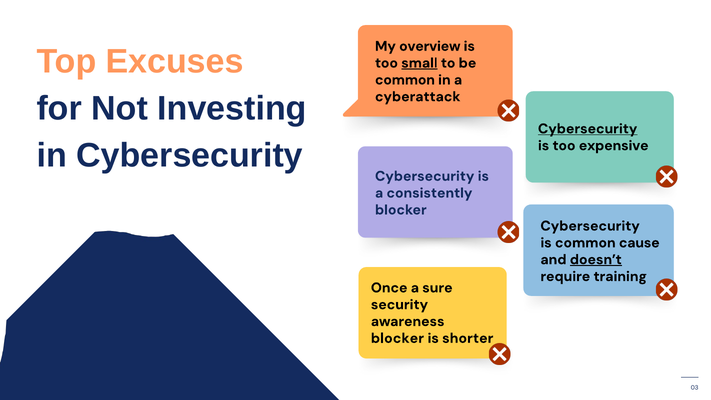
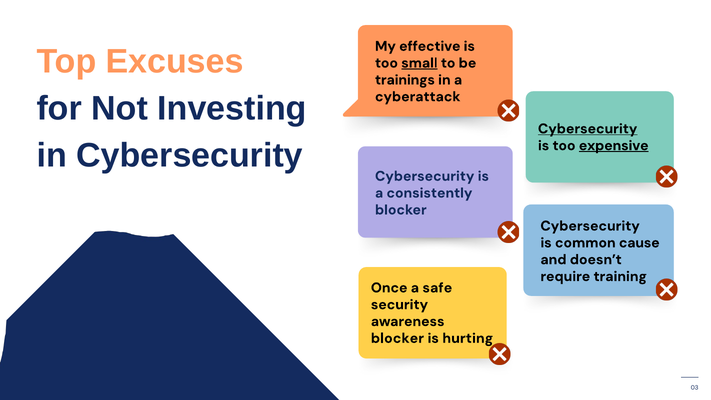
overview: overview -> effective
common at (405, 80): common -> trainings
expensive underline: none -> present
doesn’t underline: present -> none
sure: sure -> safe
shorter: shorter -> hurting
